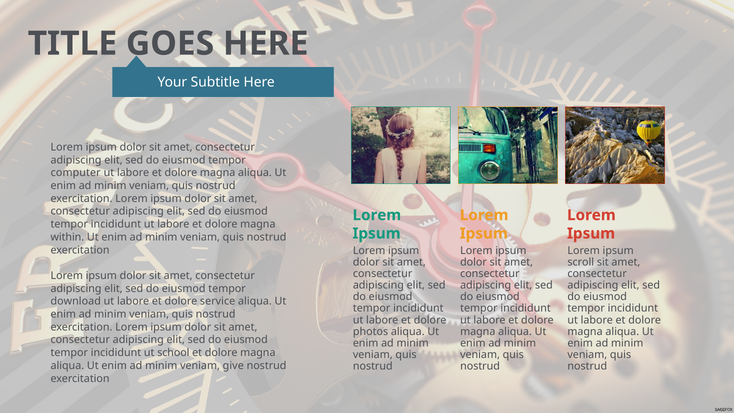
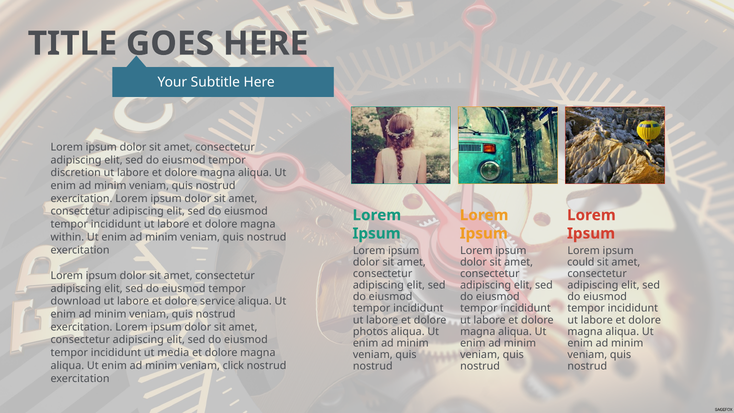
computer: computer -> discretion
scroll: scroll -> could
school: school -> media
give: give -> click
